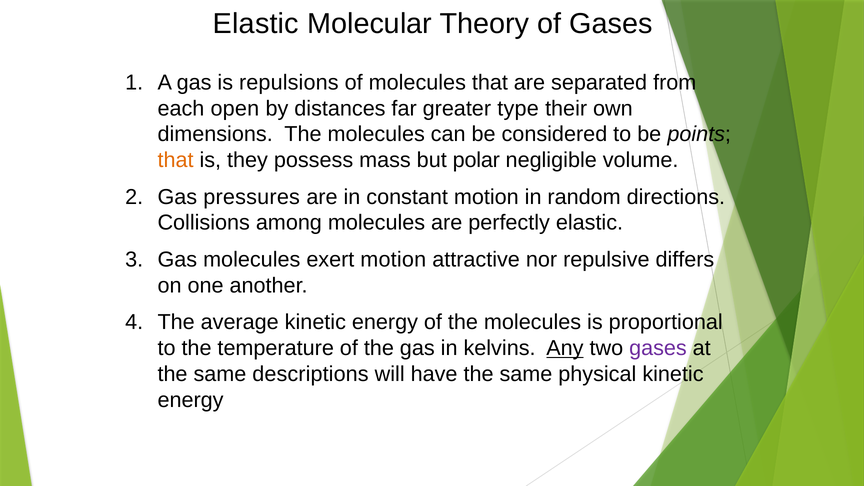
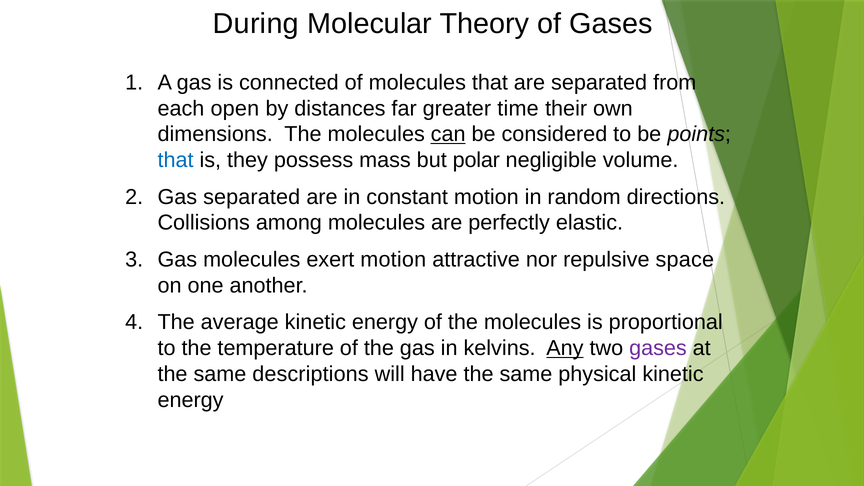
Elastic at (256, 24): Elastic -> During
repulsions: repulsions -> connected
type: type -> time
can underline: none -> present
that at (176, 160) colour: orange -> blue
Gas pressures: pressures -> separated
differs: differs -> space
